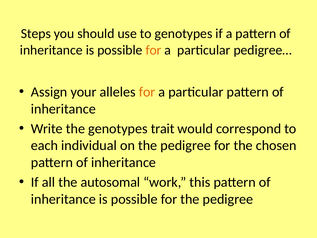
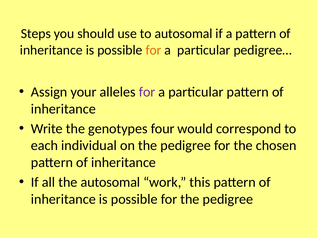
to genotypes: genotypes -> autosomal
for at (147, 92) colour: orange -> purple
trait: trait -> four
